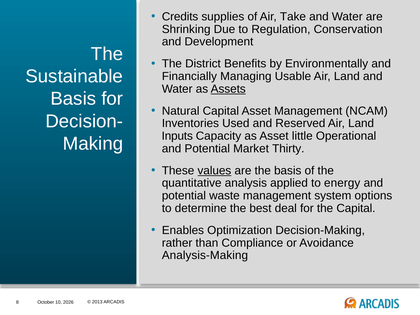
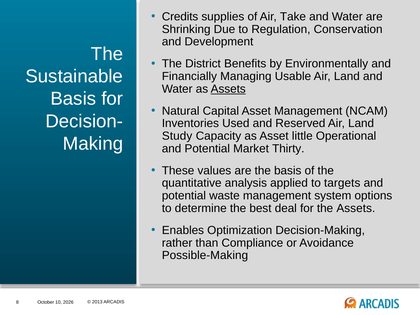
Inputs: Inputs -> Study
values underline: present -> none
energy: energy -> targets
the Capital: Capital -> Assets
Analysis-Making: Analysis-Making -> Possible-Making
